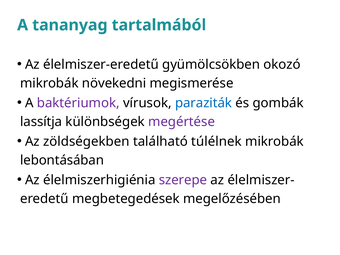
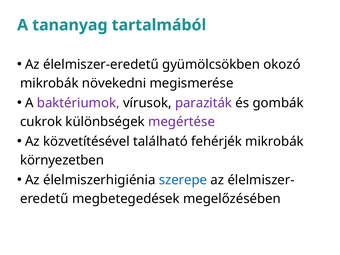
paraziták colour: blue -> purple
lassítja: lassítja -> cukrok
zöldségekben: zöldségekben -> közvetítésével
túlélnek: túlélnek -> fehérjék
lebontásában: lebontásában -> környezetben
szerepe colour: purple -> blue
